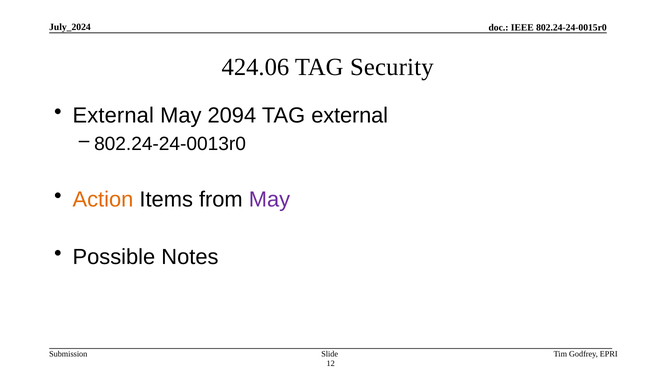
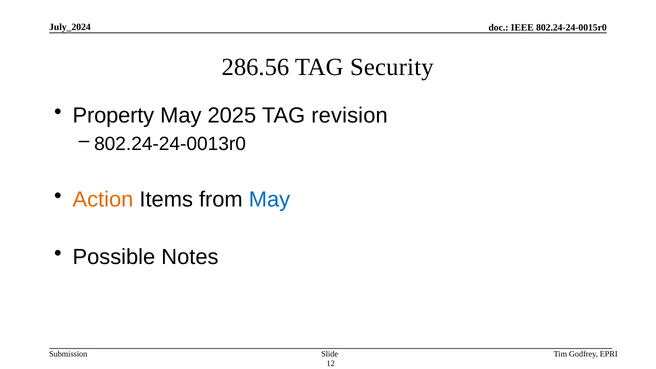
424.06: 424.06 -> 286.56
External at (113, 116): External -> Property
2094: 2094 -> 2025
TAG external: external -> revision
May at (269, 200) colour: purple -> blue
